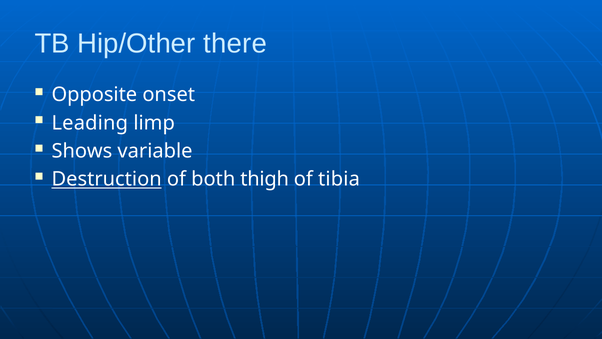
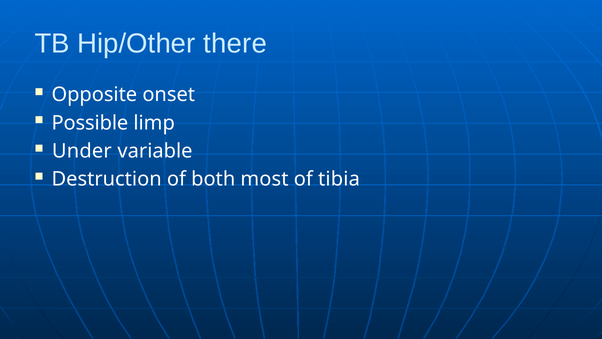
Leading: Leading -> Possible
Shows: Shows -> Under
Destruction underline: present -> none
thigh: thigh -> most
